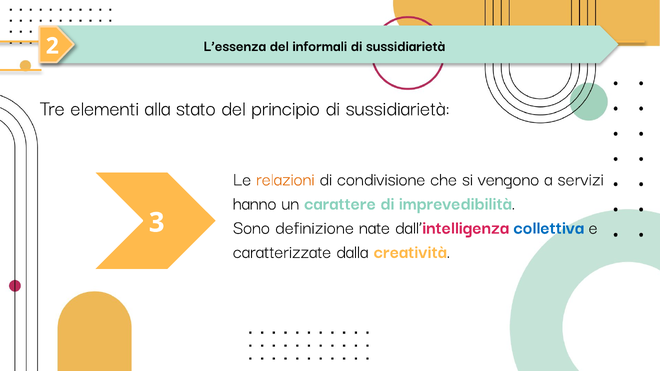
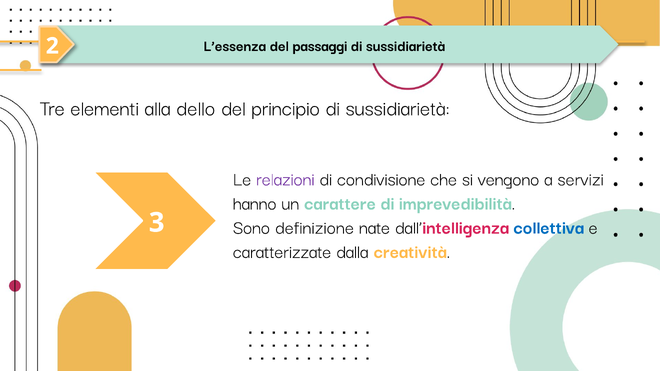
informali: informali -> passaggi
stato: stato -> dello
relazioni colour: orange -> purple
